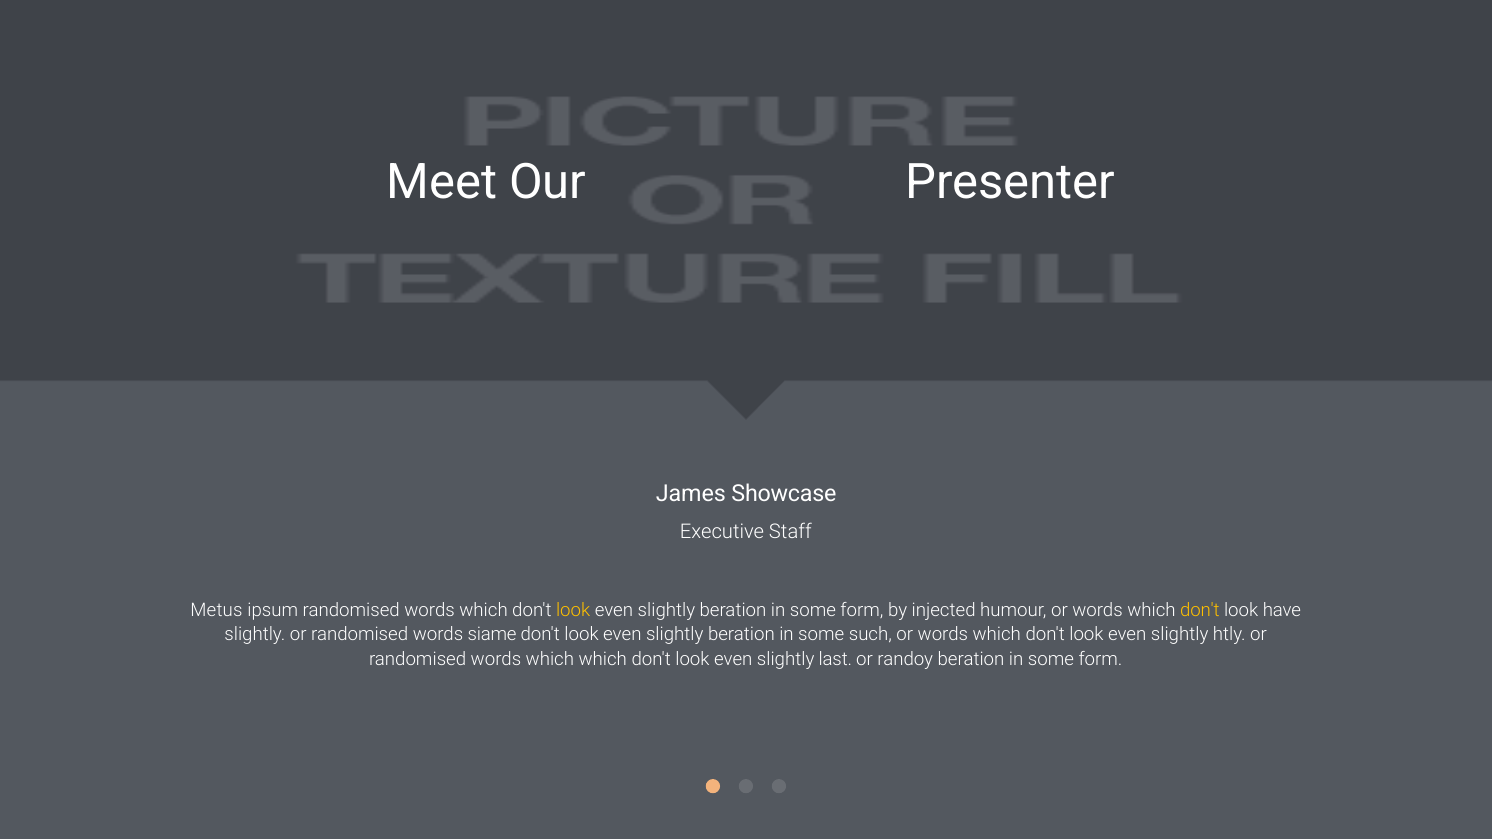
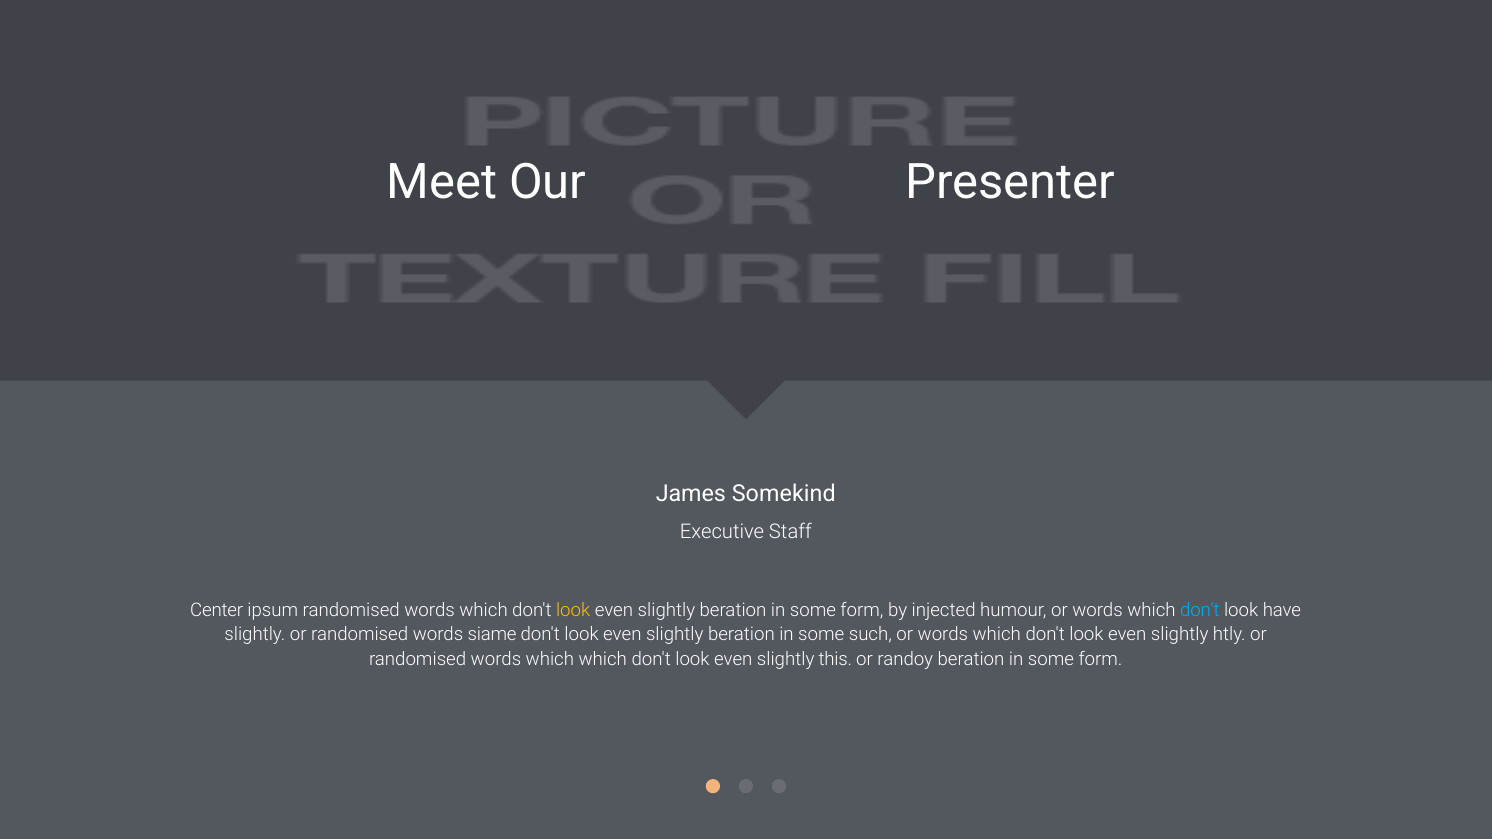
Showcase: Showcase -> Somekind
Metus: Metus -> Center
don't at (1200, 610) colour: yellow -> light blue
last: last -> this
